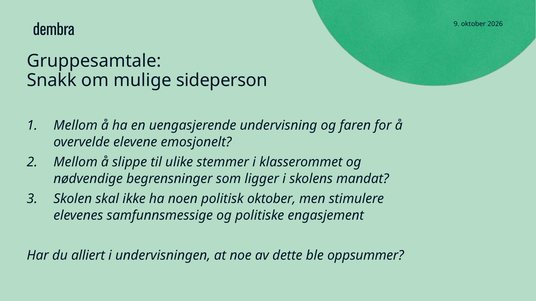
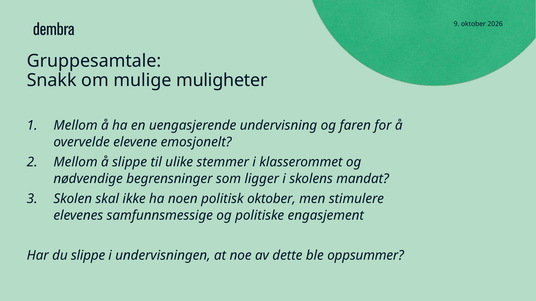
sideperson: sideperson -> muligheter
du alliert: alliert -> slippe
